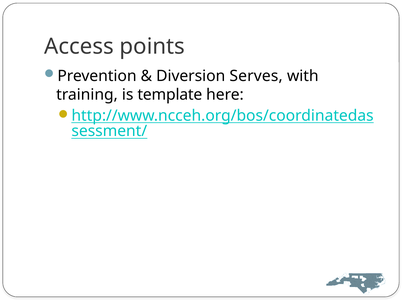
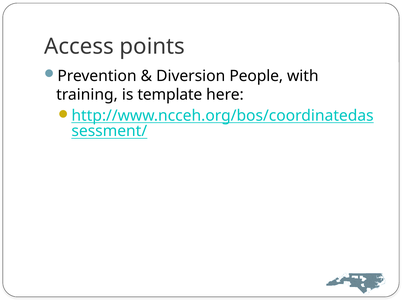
Serves: Serves -> People
